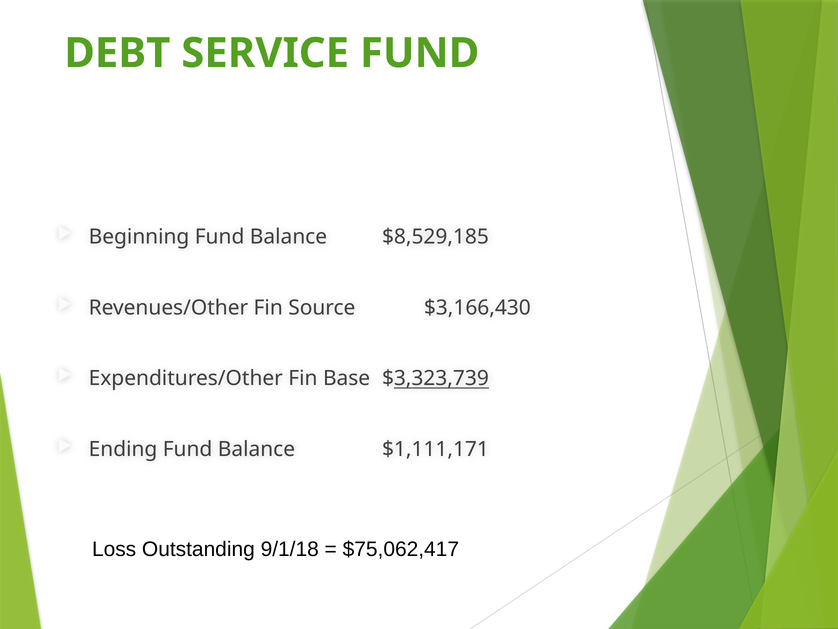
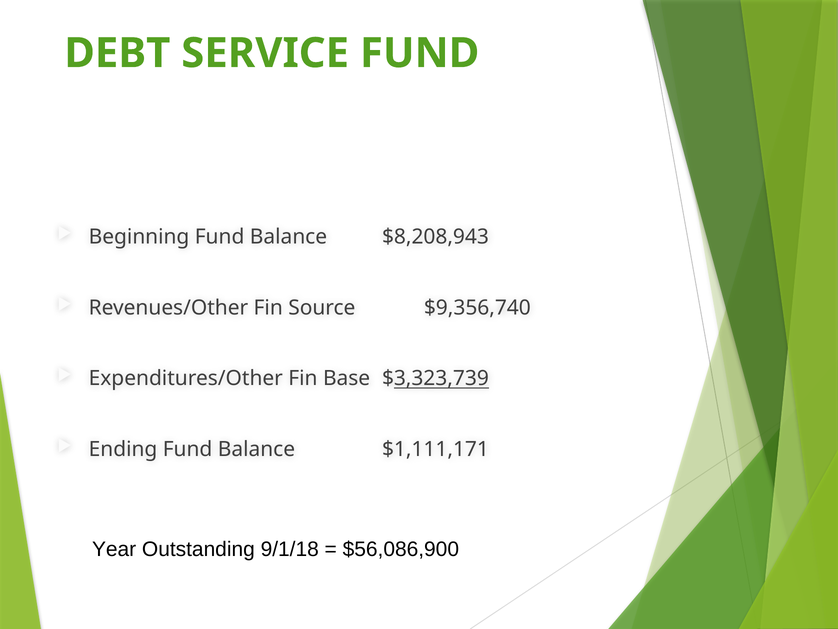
$8,529,185: $8,529,185 -> $8,208,943
$3,166,430: $3,166,430 -> $9,356,740
Loss: Loss -> Year
$75,062,417: $75,062,417 -> $56,086,900
